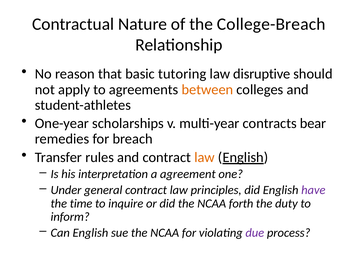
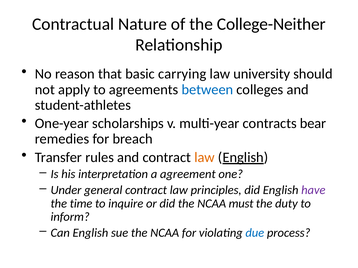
College-Breach: College-Breach -> College-Neither
tutoring: tutoring -> carrying
disruptive: disruptive -> university
between colour: orange -> blue
forth: forth -> must
due colour: purple -> blue
